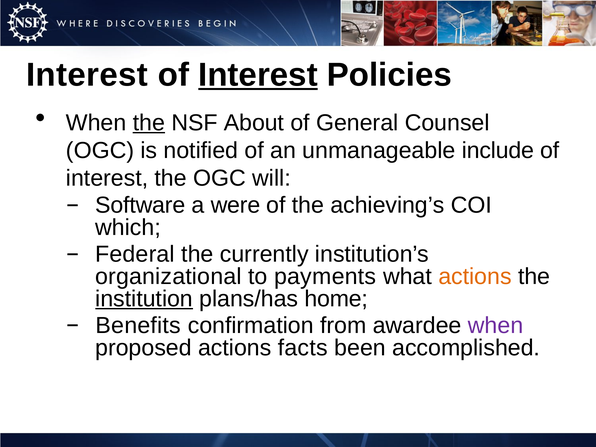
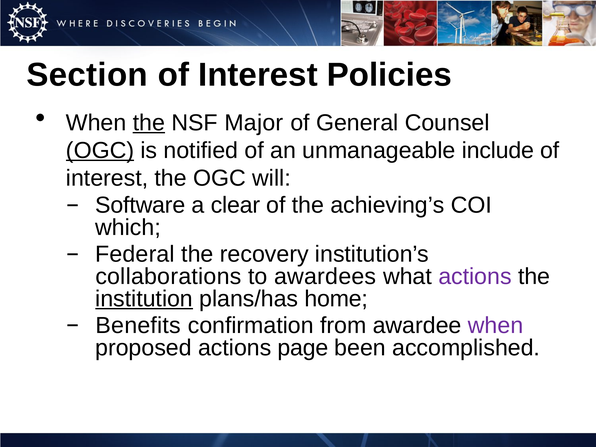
Interest at (87, 75): Interest -> Section
Interest at (258, 75) underline: present -> none
About: About -> Major
OGC at (100, 150) underline: none -> present
were: were -> clear
currently: currently -> recovery
organizational: organizational -> collaborations
payments: payments -> awardees
actions at (475, 277) colour: orange -> purple
facts: facts -> page
